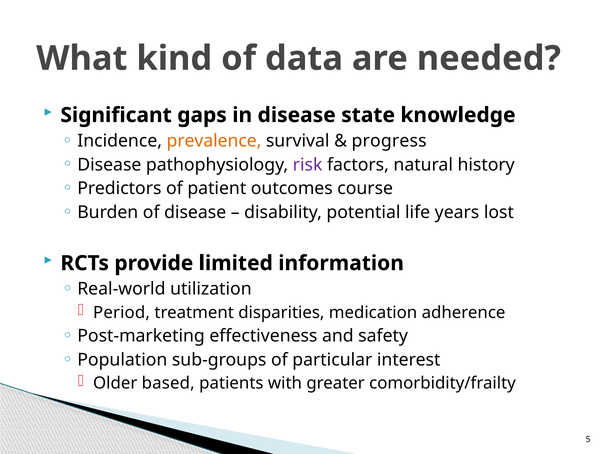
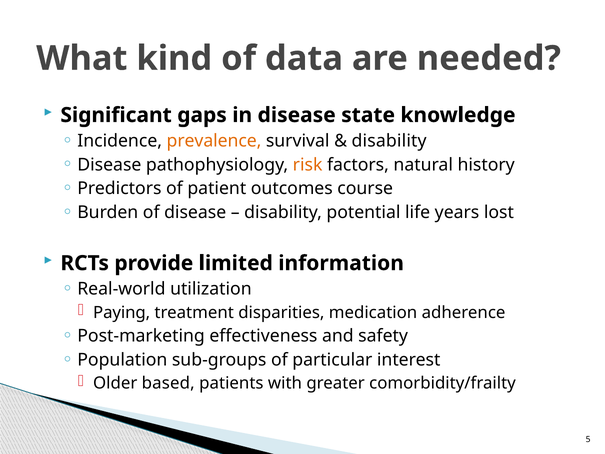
progress at (389, 141): progress -> disability
risk colour: purple -> orange
Period: Period -> Paying
